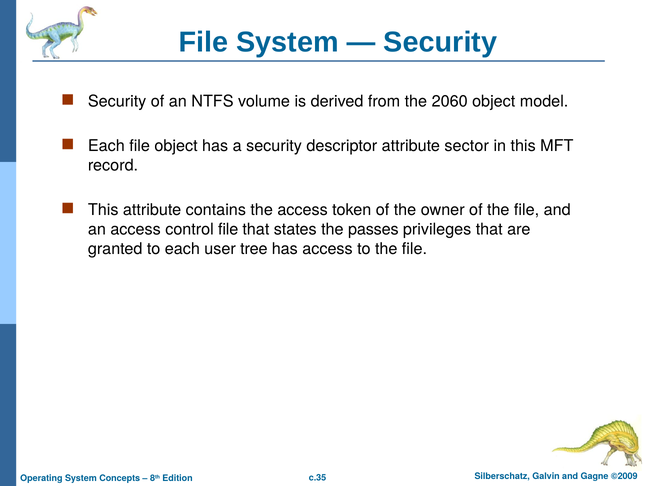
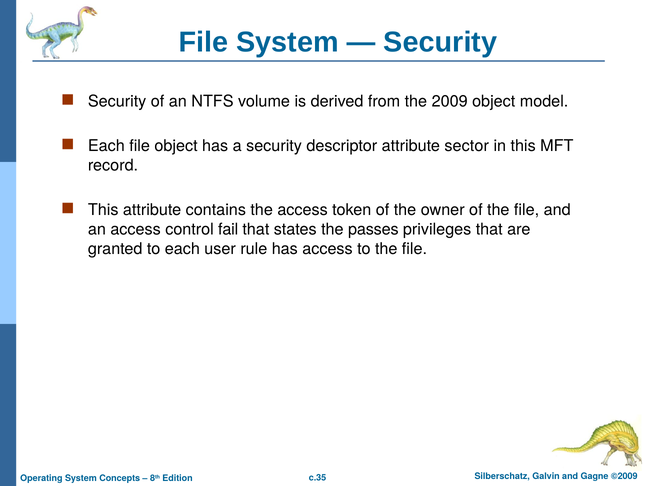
2060: 2060 -> 2009
control file: file -> fail
tree: tree -> rule
